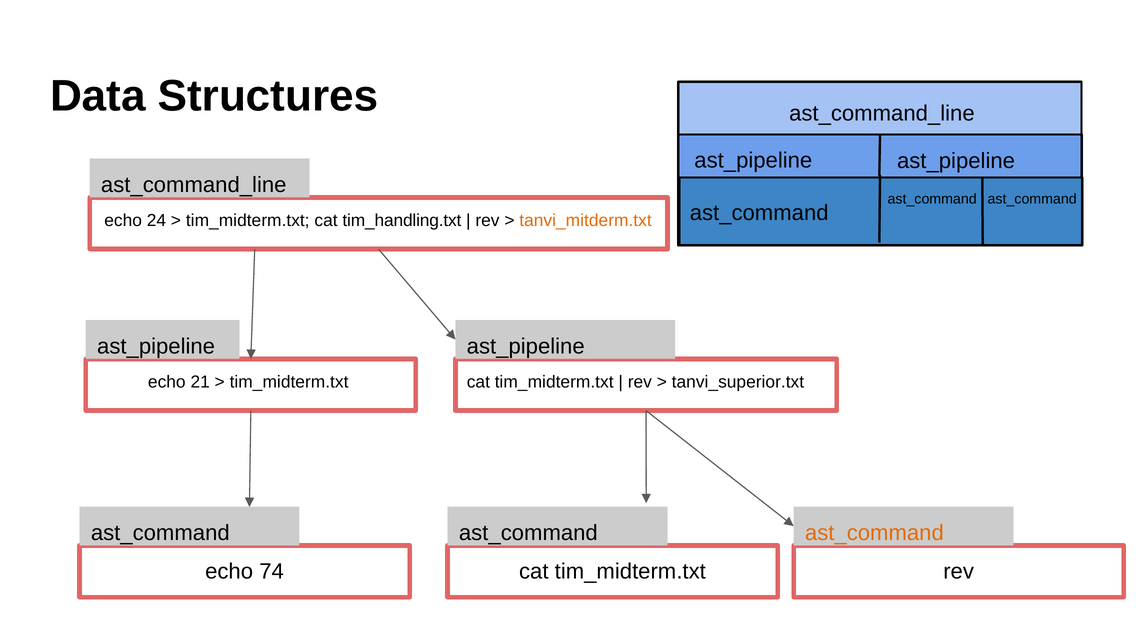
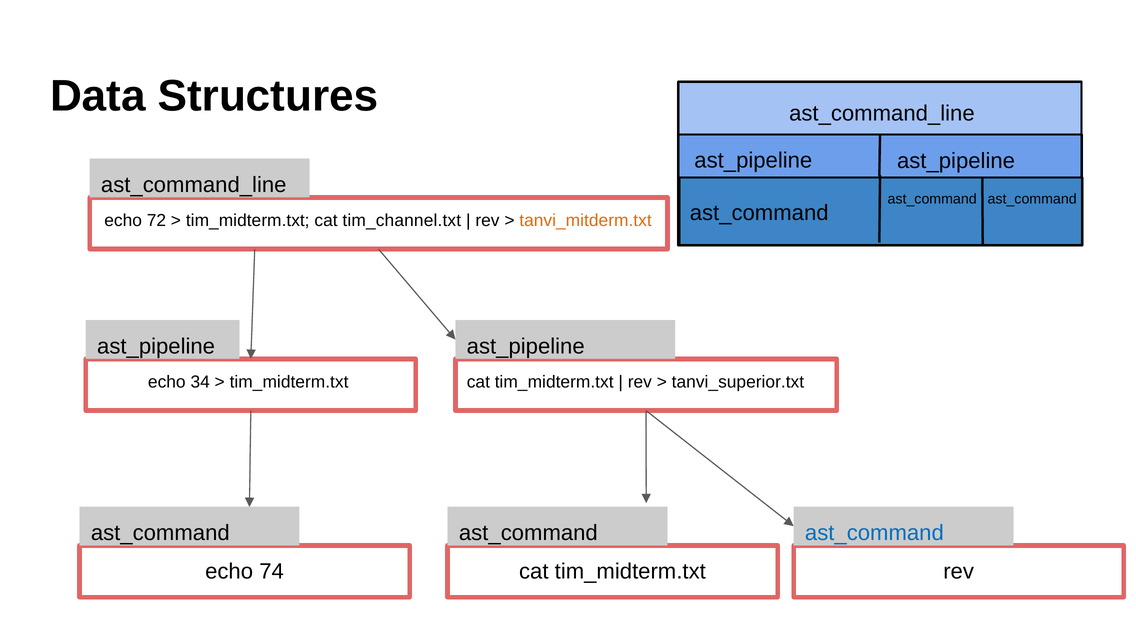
24: 24 -> 72
tim_handling.txt: tim_handling.txt -> tim_channel.txt
21: 21 -> 34
ast_command at (874, 533) colour: orange -> blue
